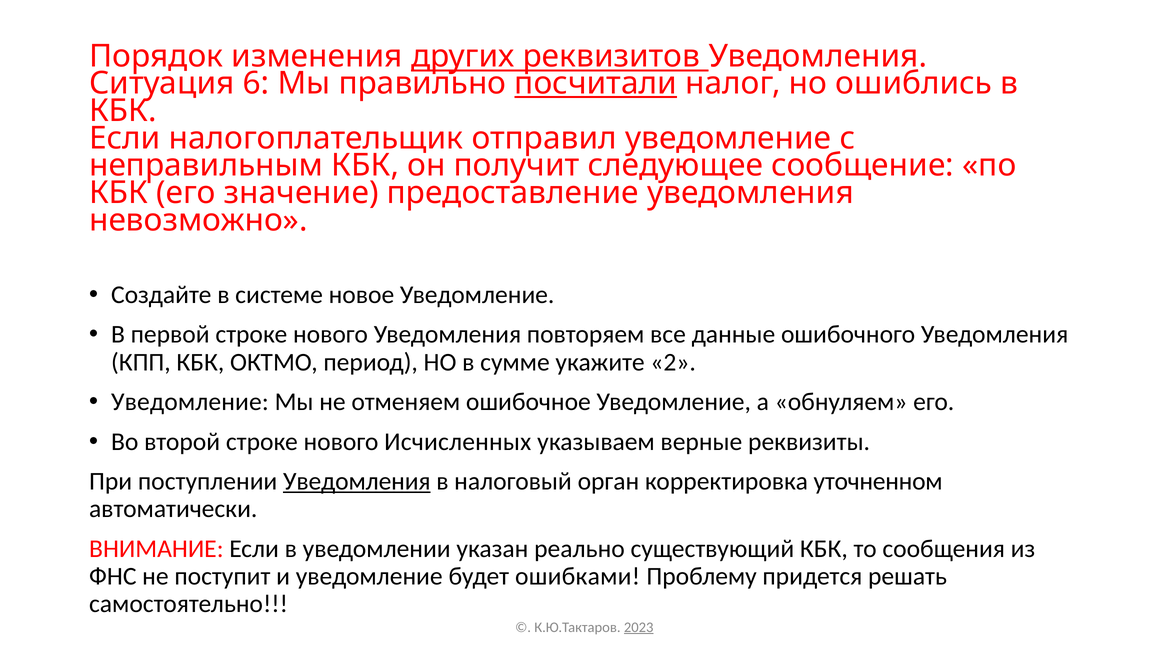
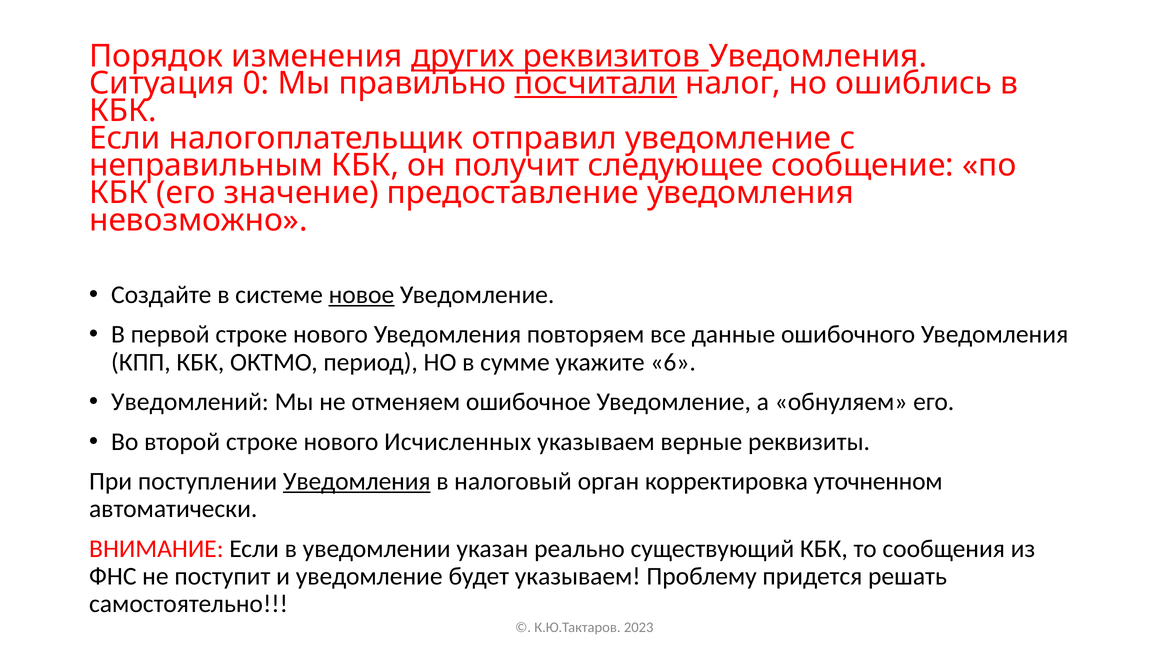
6: 6 -> 0
новое underline: none -> present
2: 2 -> 6
Уведомление at (190, 402): Уведомление -> Уведомлений
будет ошибками: ошибками -> указываем
2023 underline: present -> none
